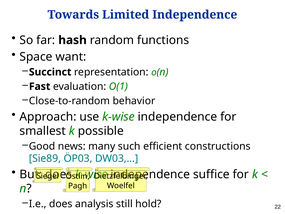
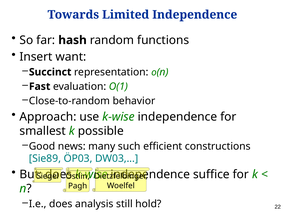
Space: Space -> Insert
